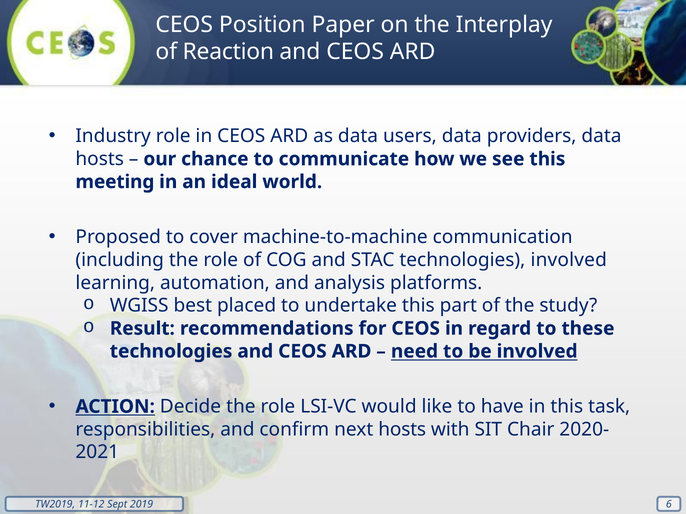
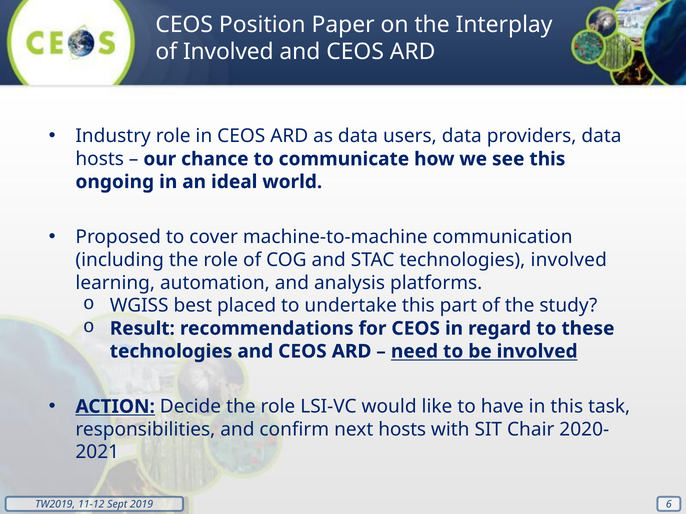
of Reaction: Reaction -> Involved
meeting: meeting -> ongoing
